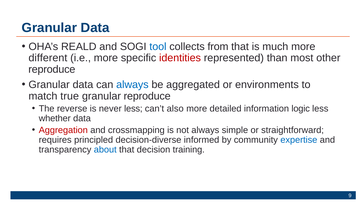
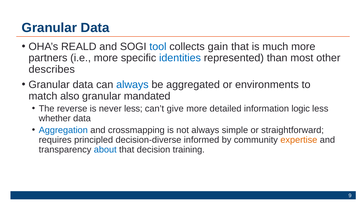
from: from -> gain
different: different -> partners
identities colour: red -> blue
reproduce at (52, 70): reproduce -> describes
true: true -> also
granular reproduce: reproduce -> mandated
also: also -> give
Aggregation colour: red -> blue
expertise colour: blue -> orange
